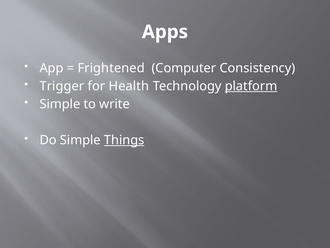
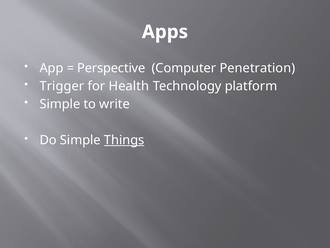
Frightened: Frightened -> Perspective
Consistency: Consistency -> Penetration
platform underline: present -> none
